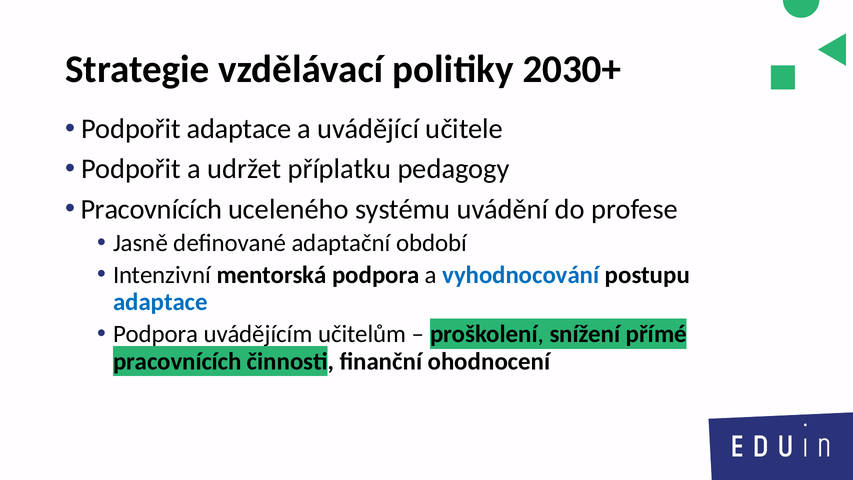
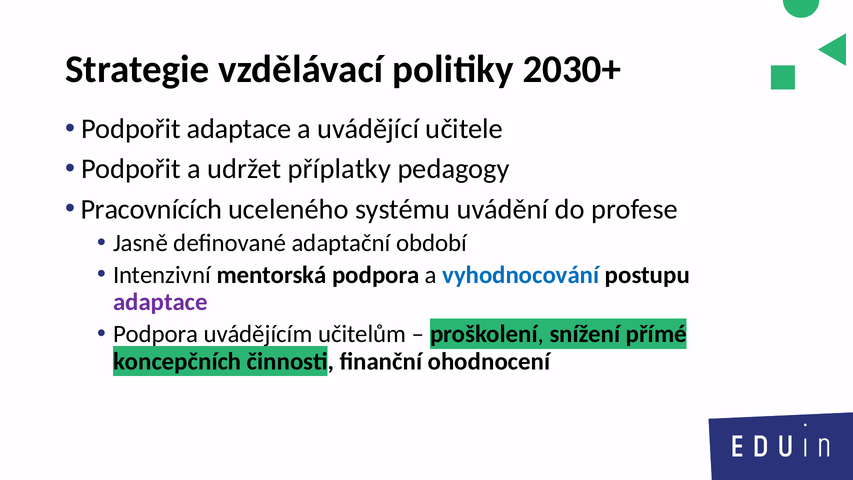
příplatku: příplatku -> příplatky
adaptace at (160, 302) colour: blue -> purple
pracovnících at (177, 361): pracovnících -> koncepčních
